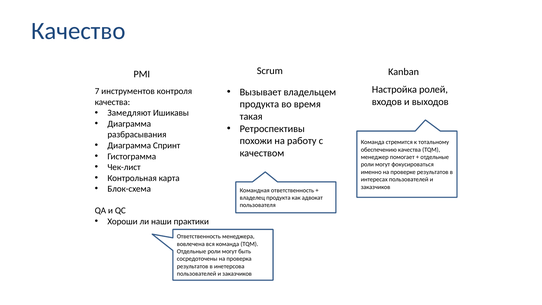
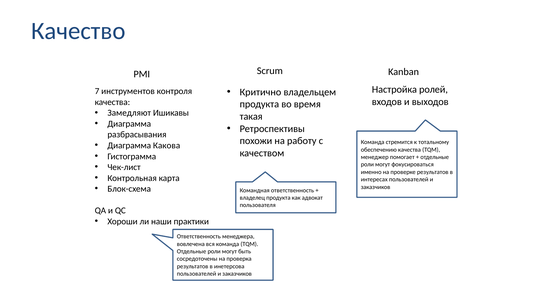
Вызывает: Вызывает -> Критично
Спринт: Спринт -> Какова
